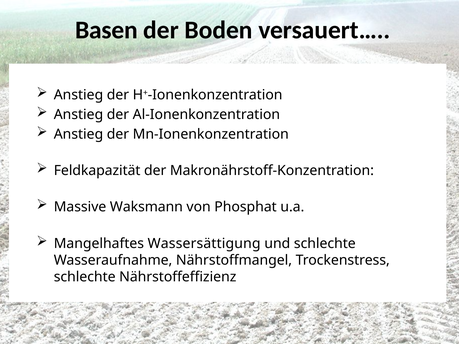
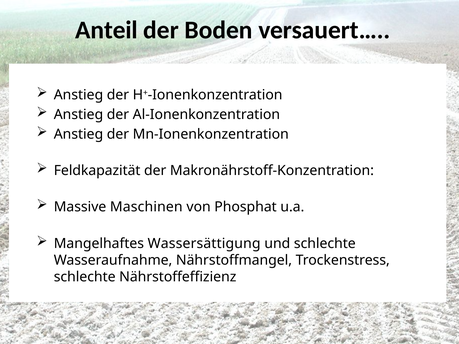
Basen: Basen -> Anteil
Waksmann: Waksmann -> Maschinen
